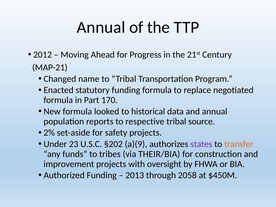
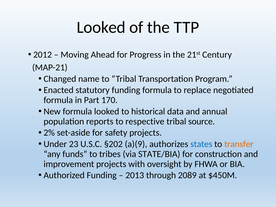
Annual at (101, 27): Annual -> Looked
states colour: purple -> blue
THEIR/BIA: THEIR/BIA -> STATE/BIA
2058: 2058 -> 2089
